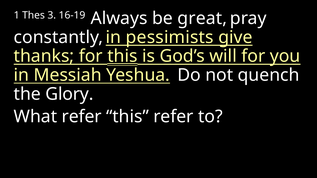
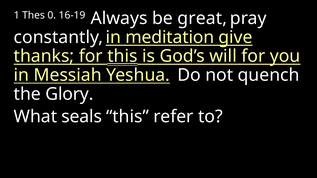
3: 3 -> 0
pessimists: pessimists -> meditation
What refer: refer -> seals
